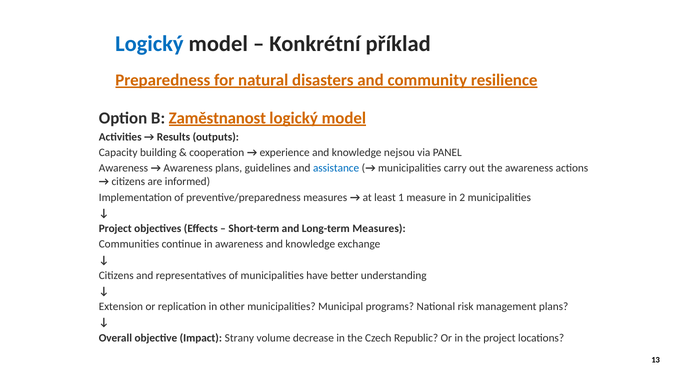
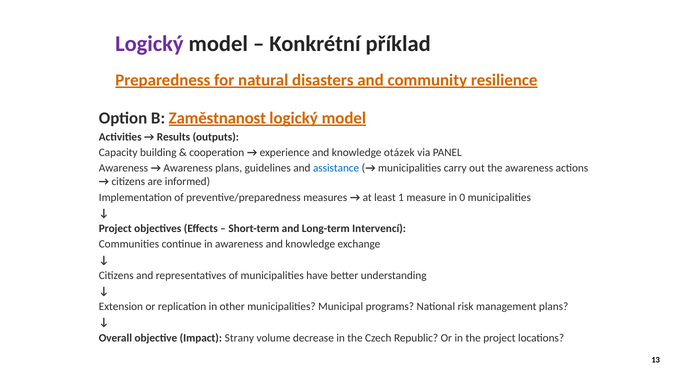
Logický at (149, 44) colour: blue -> purple
nejsou: nejsou -> otázek
2: 2 -> 0
Long-term Measures: Measures -> Intervencí
